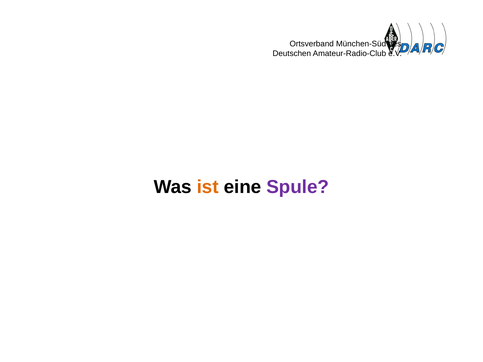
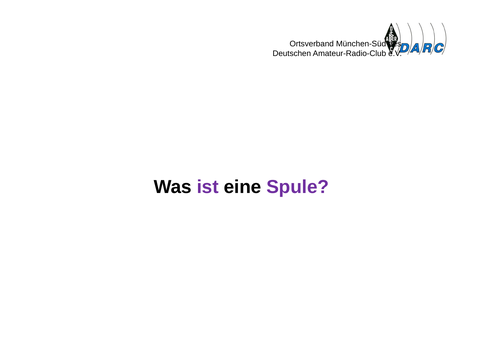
ist colour: orange -> purple
